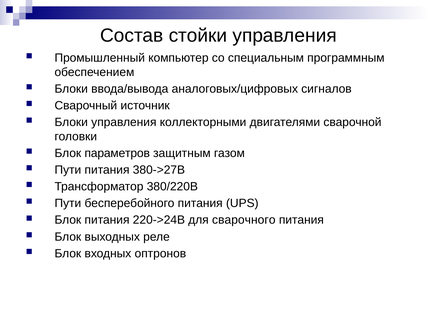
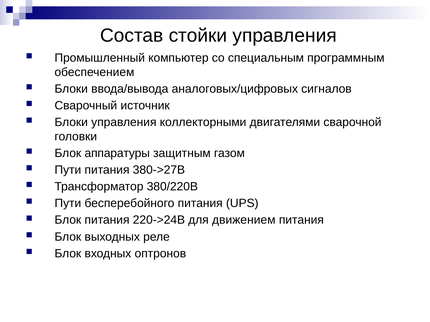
параметров: параметров -> аппаратуры
сварочного: сварочного -> движением
